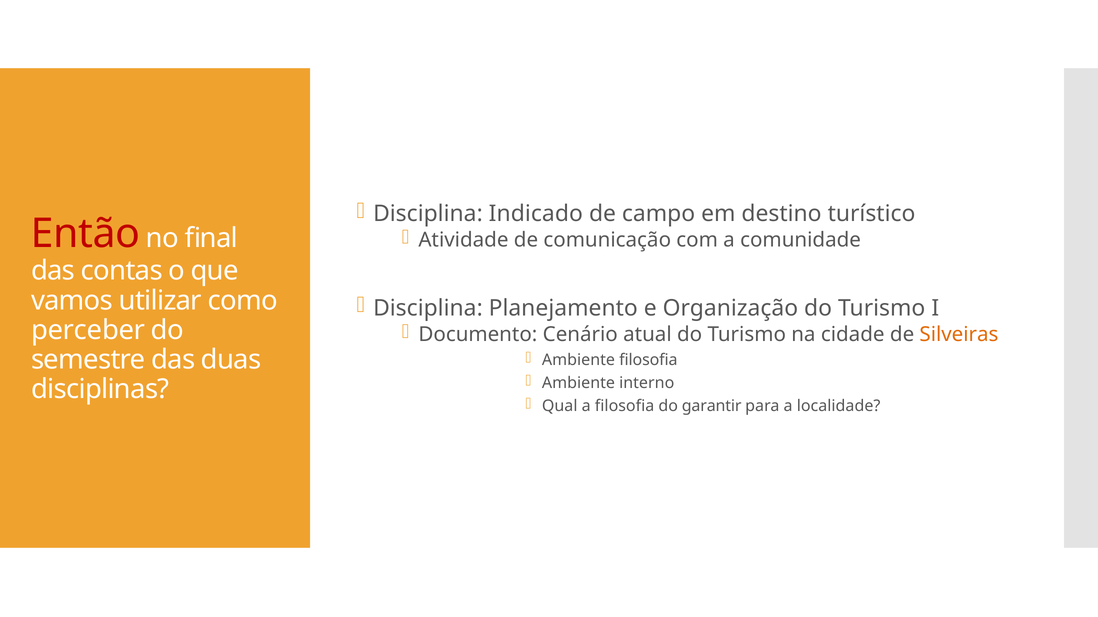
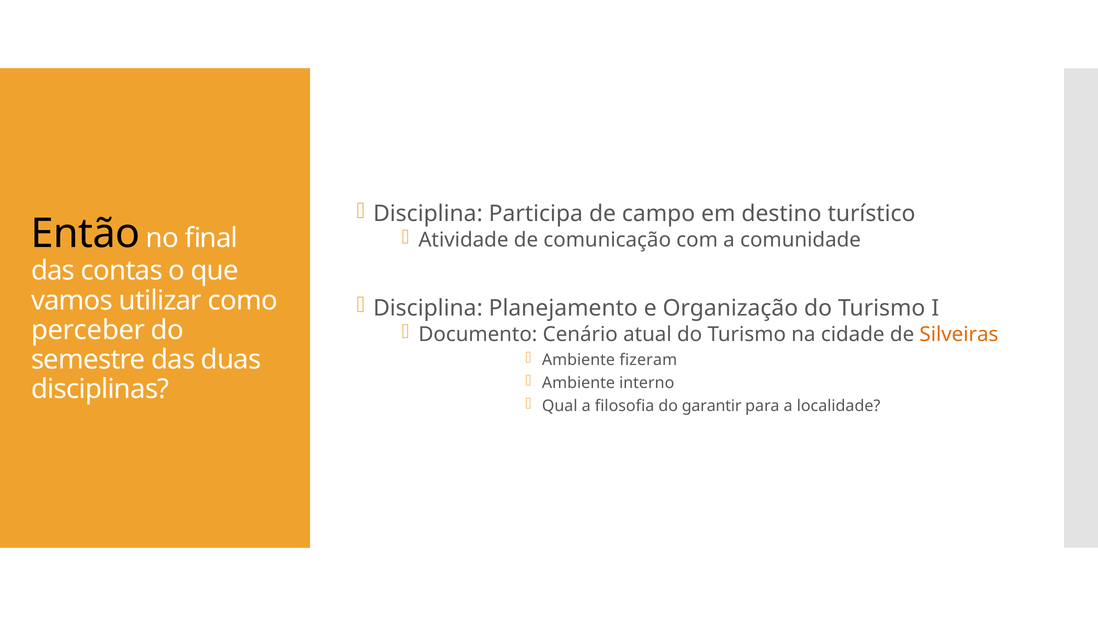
Indicado: Indicado -> Participa
Então colour: red -> black
Ambiente filosofia: filosofia -> fizeram
